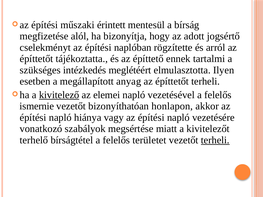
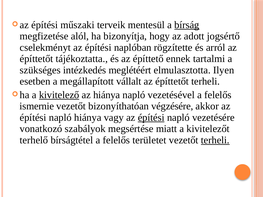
érintett: érintett -> terveik
bírság underline: none -> present
anyag: anyag -> vállalt
az elemei: elemei -> hiánya
honlapon: honlapon -> végzésére
építési at (151, 118) underline: none -> present
